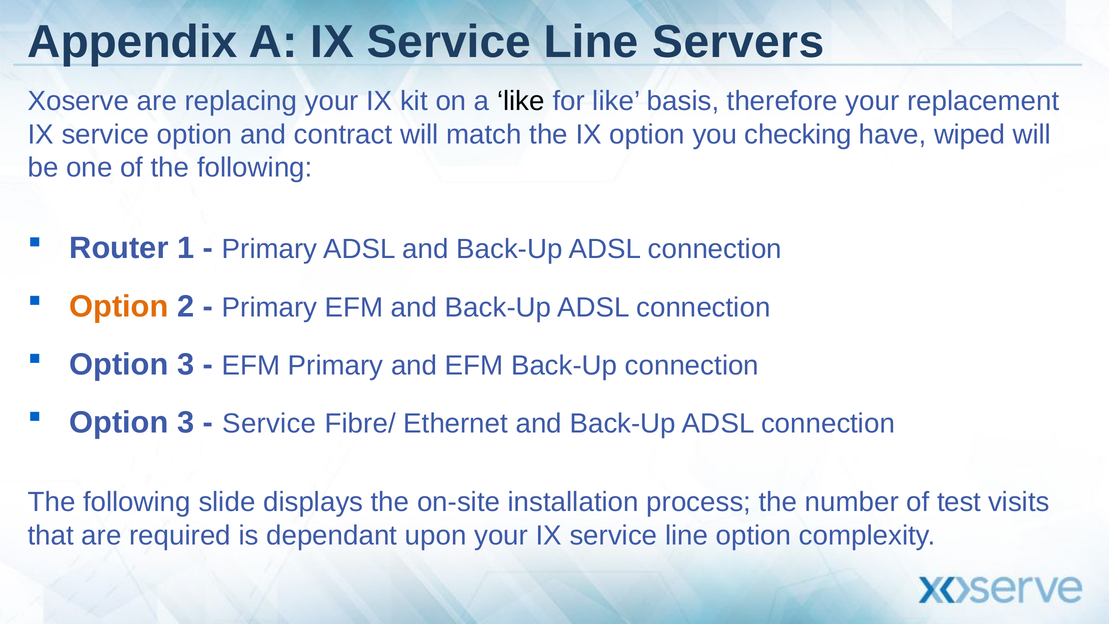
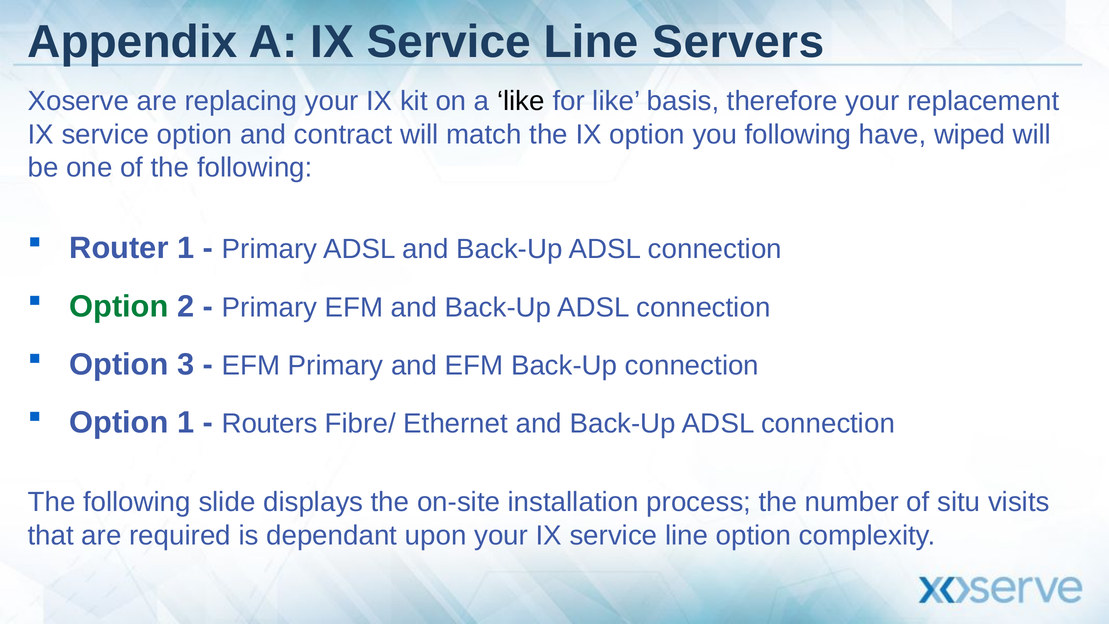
you checking: checking -> following
Option at (119, 306) colour: orange -> green
3 at (186, 423): 3 -> 1
Service at (269, 424): Service -> Routers
test: test -> situ
